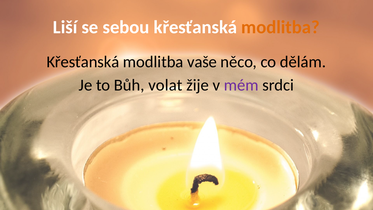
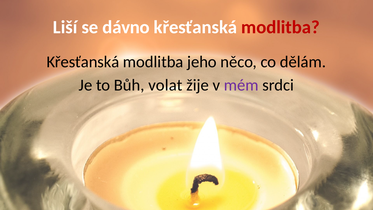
sebou: sebou -> dávno
modlitba at (280, 27) colour: orange -> red
vaše: vaše -> jeho
